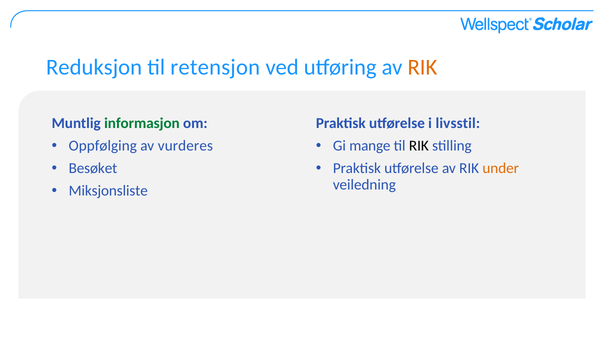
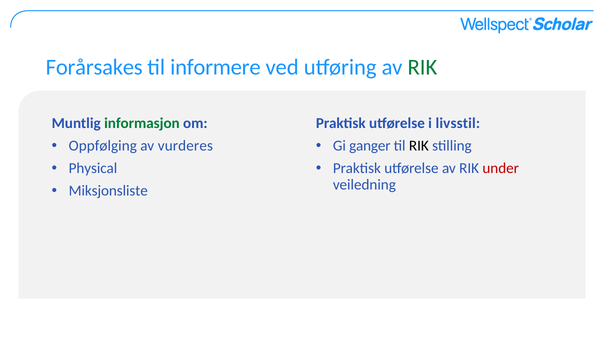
Reduksjon: Reduksjon -> Forårsakes
retensjon: retensjon -> informere
RIK at (422, 67) colour: orange -> green
mange: mange -> ganger
Besøket: Besøket -> Physical
under colour: orange -> red
